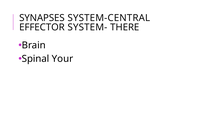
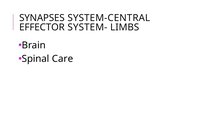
THERE: THERE -> LIMBS
Your: Your -> Care
